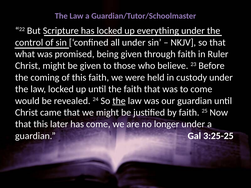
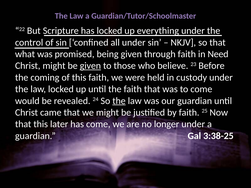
Ruler: Ruler -> Need
given at (90, 66) underline: none -> present
3:25-25: 3:25-25 -> 3:38-25
